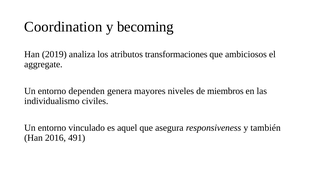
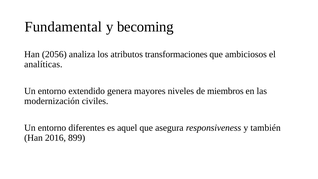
Coordination: Coordination -> Fundamental
2019: 2019 -> 2056
aggregate: aggregate -> analíticas
dependen: dependen -> extendido
individualismo: individualismo -> modernización
vinculado: vinculado -> diferentes
491: 491 -> 899
